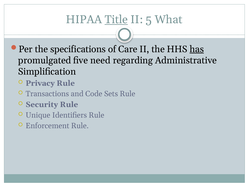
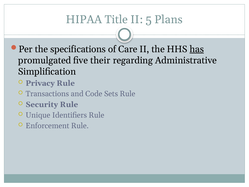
Title underline: present -> none
What: What -> Plans
need: need -> their
